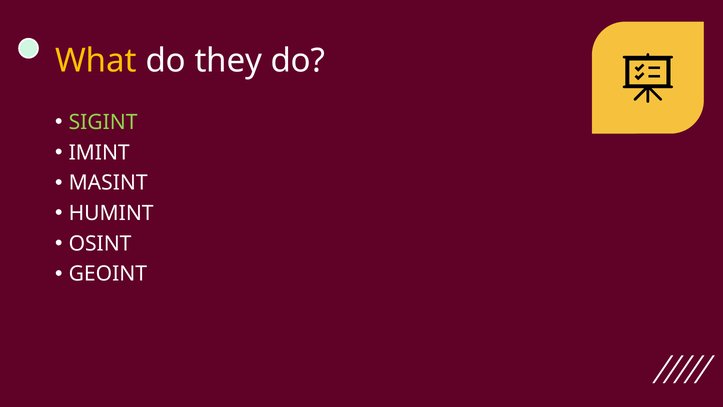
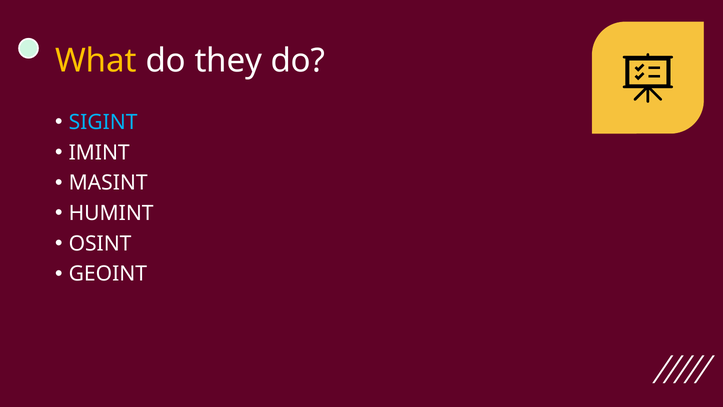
SIGINT colour: light green -> light blue
